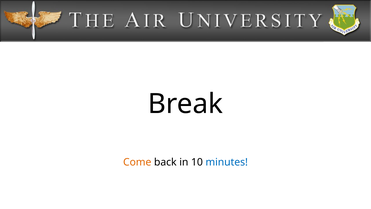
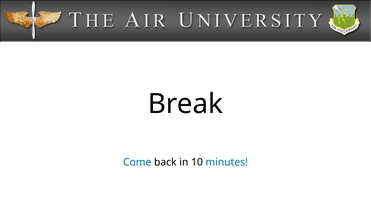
Come colour: orange -> blue
